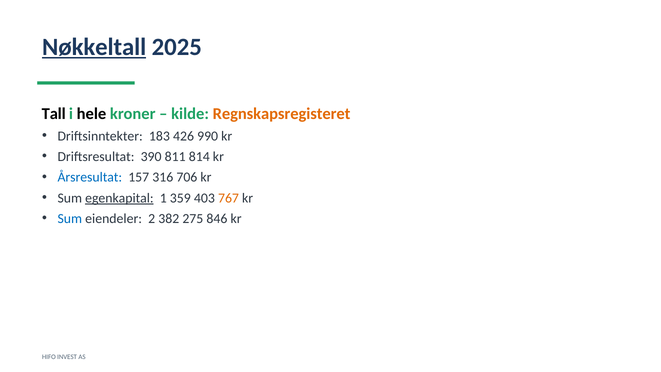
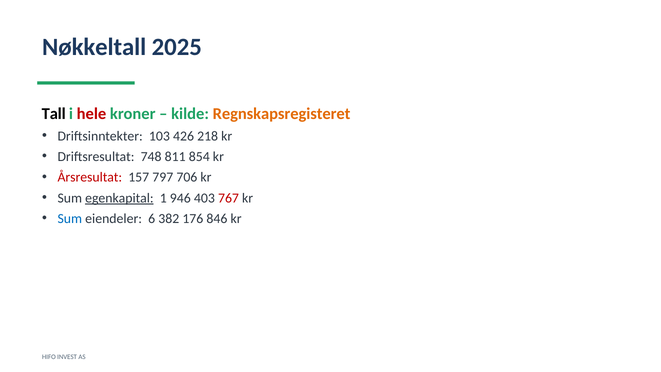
Nøkkeltall underline: present -> none
hele colour: black -> red
183: 183 -> 103
990: 990 -> 218
390: 390 -> 748
814: 814 -> 854
Årsresultat colour: blue -> red
316: 316 -> 797
359: 359 -> 946
767 colour: orange -> red
2: 2 -> 6
275: 275 -> 176
